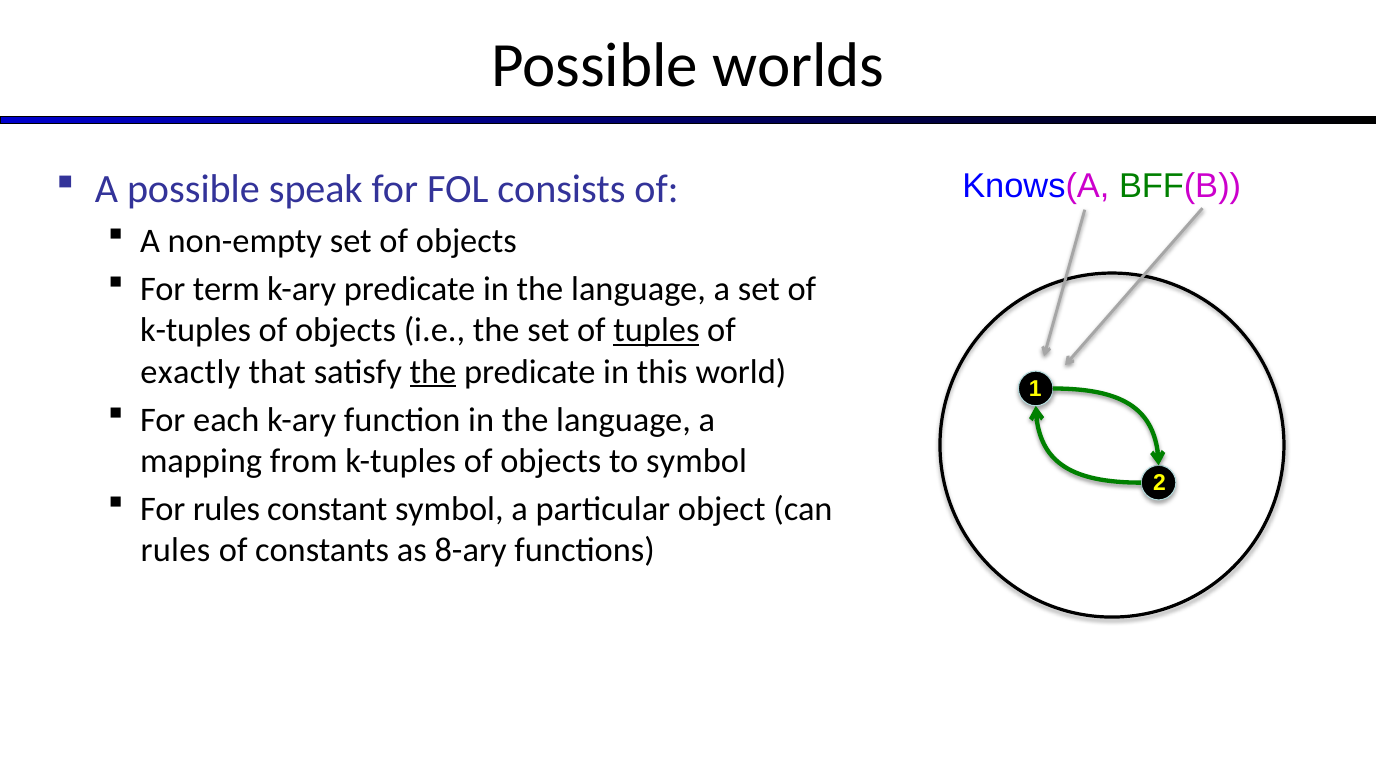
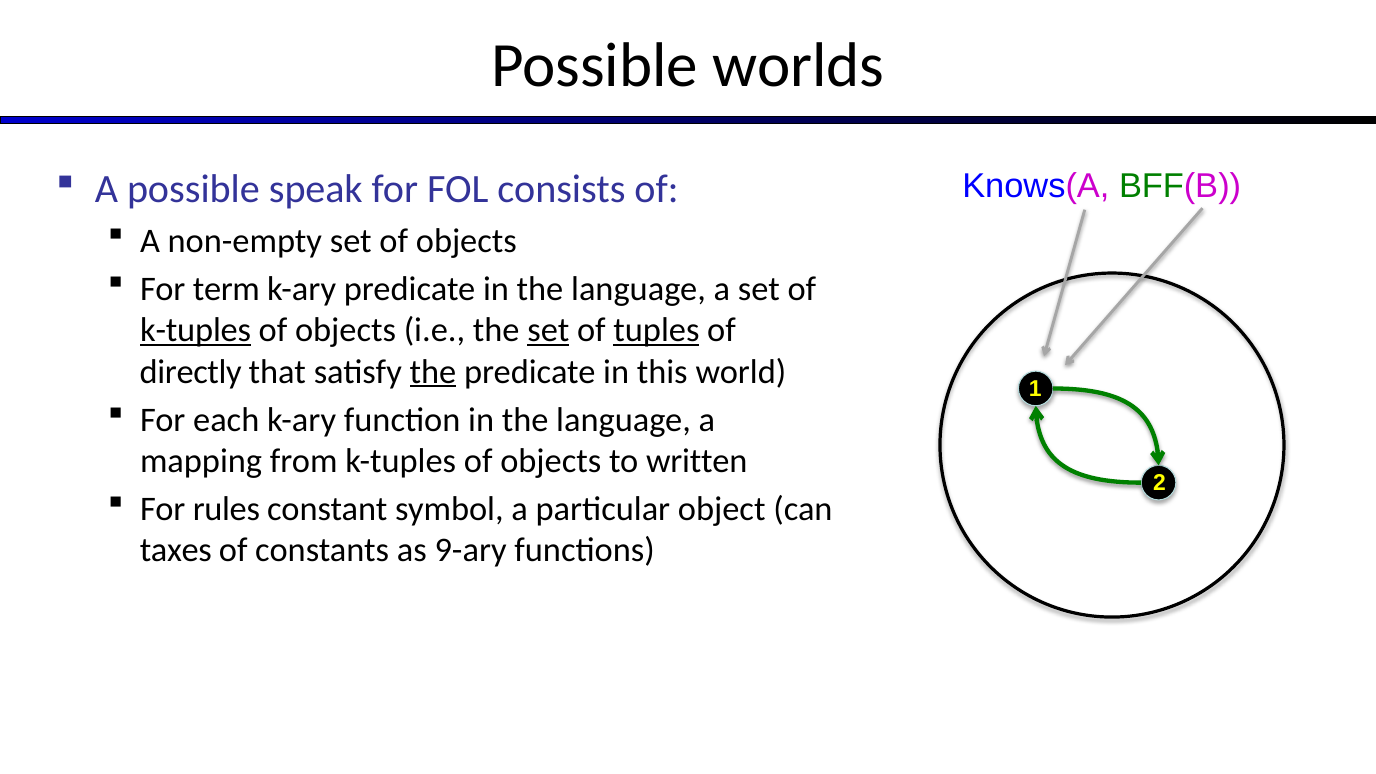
k-tuples at (196, 330) underline: none -> present
set at (548, 330) underline: none -> present
exactly: exactly -> directly
to symbol: symbol -> written
rules at (175, 551): rules -> taxes
8-ary: 8-ary -> 9-ary
